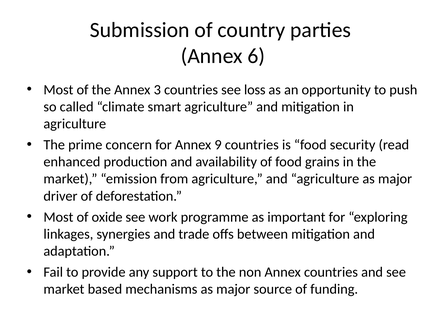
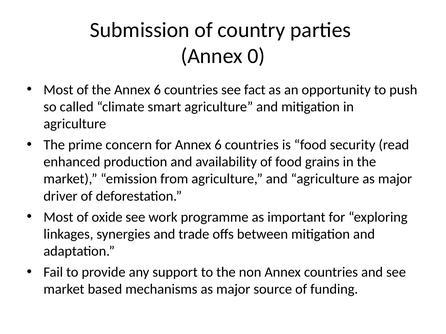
6: 6 -> 0
the Annex 3: 3 -> 6
loss: loss -> fact
for Annex 9: 9 -> 6
